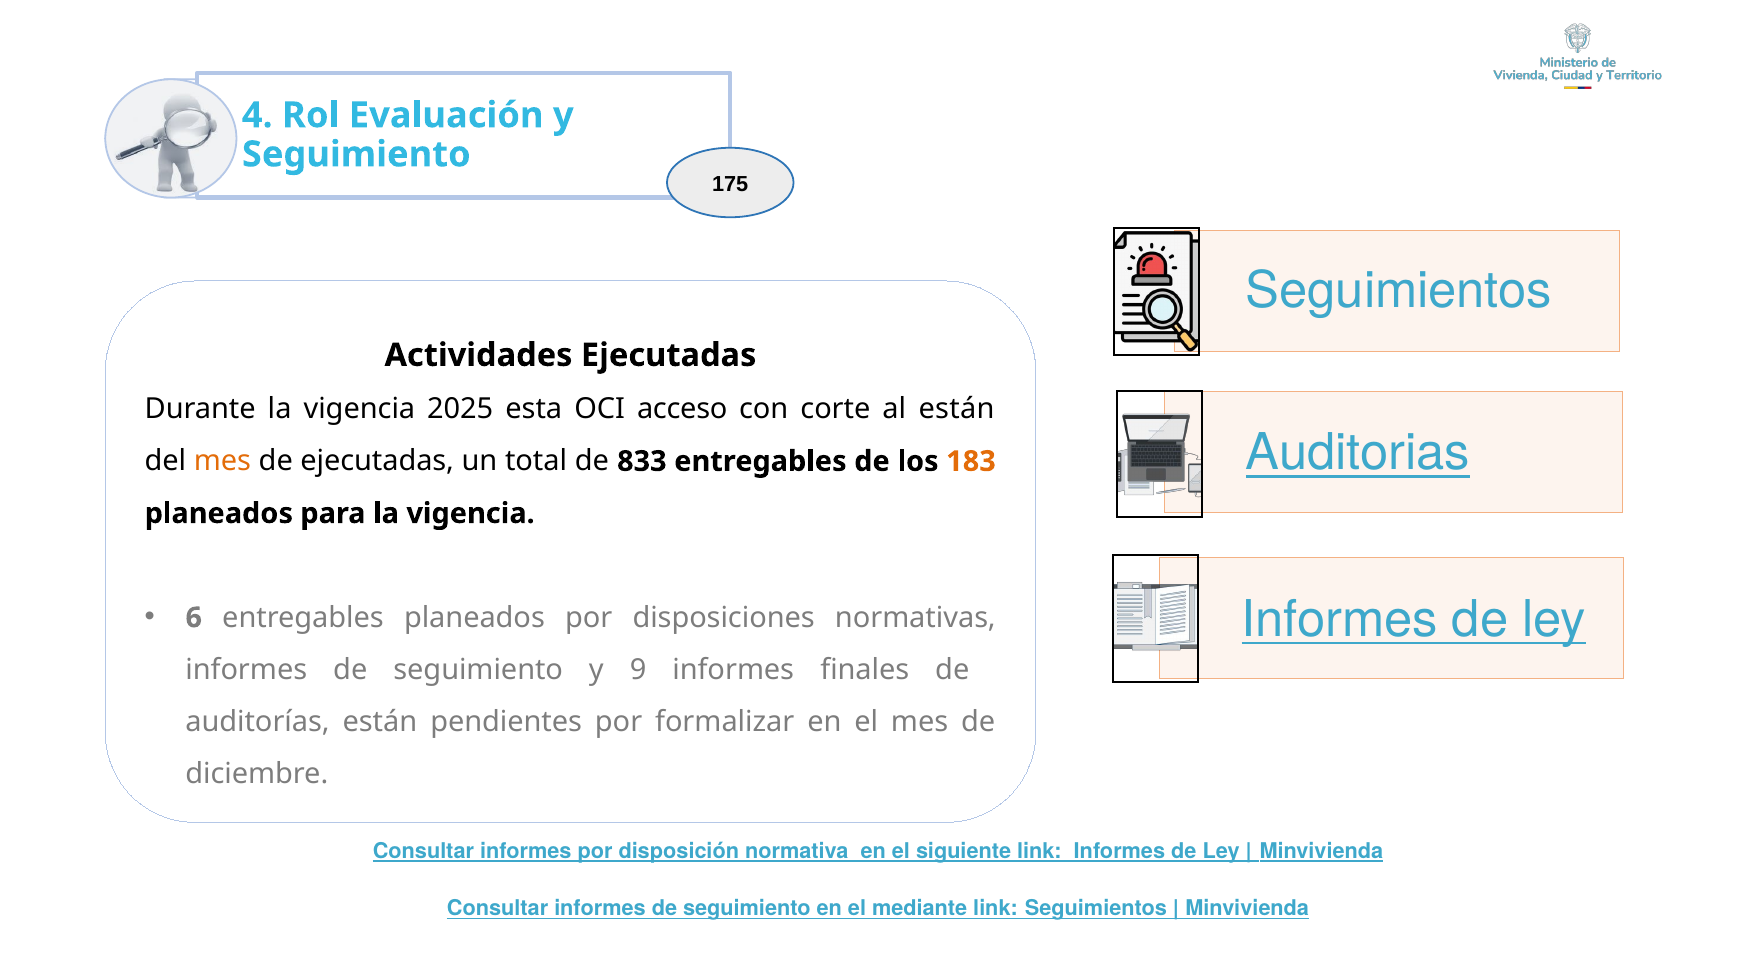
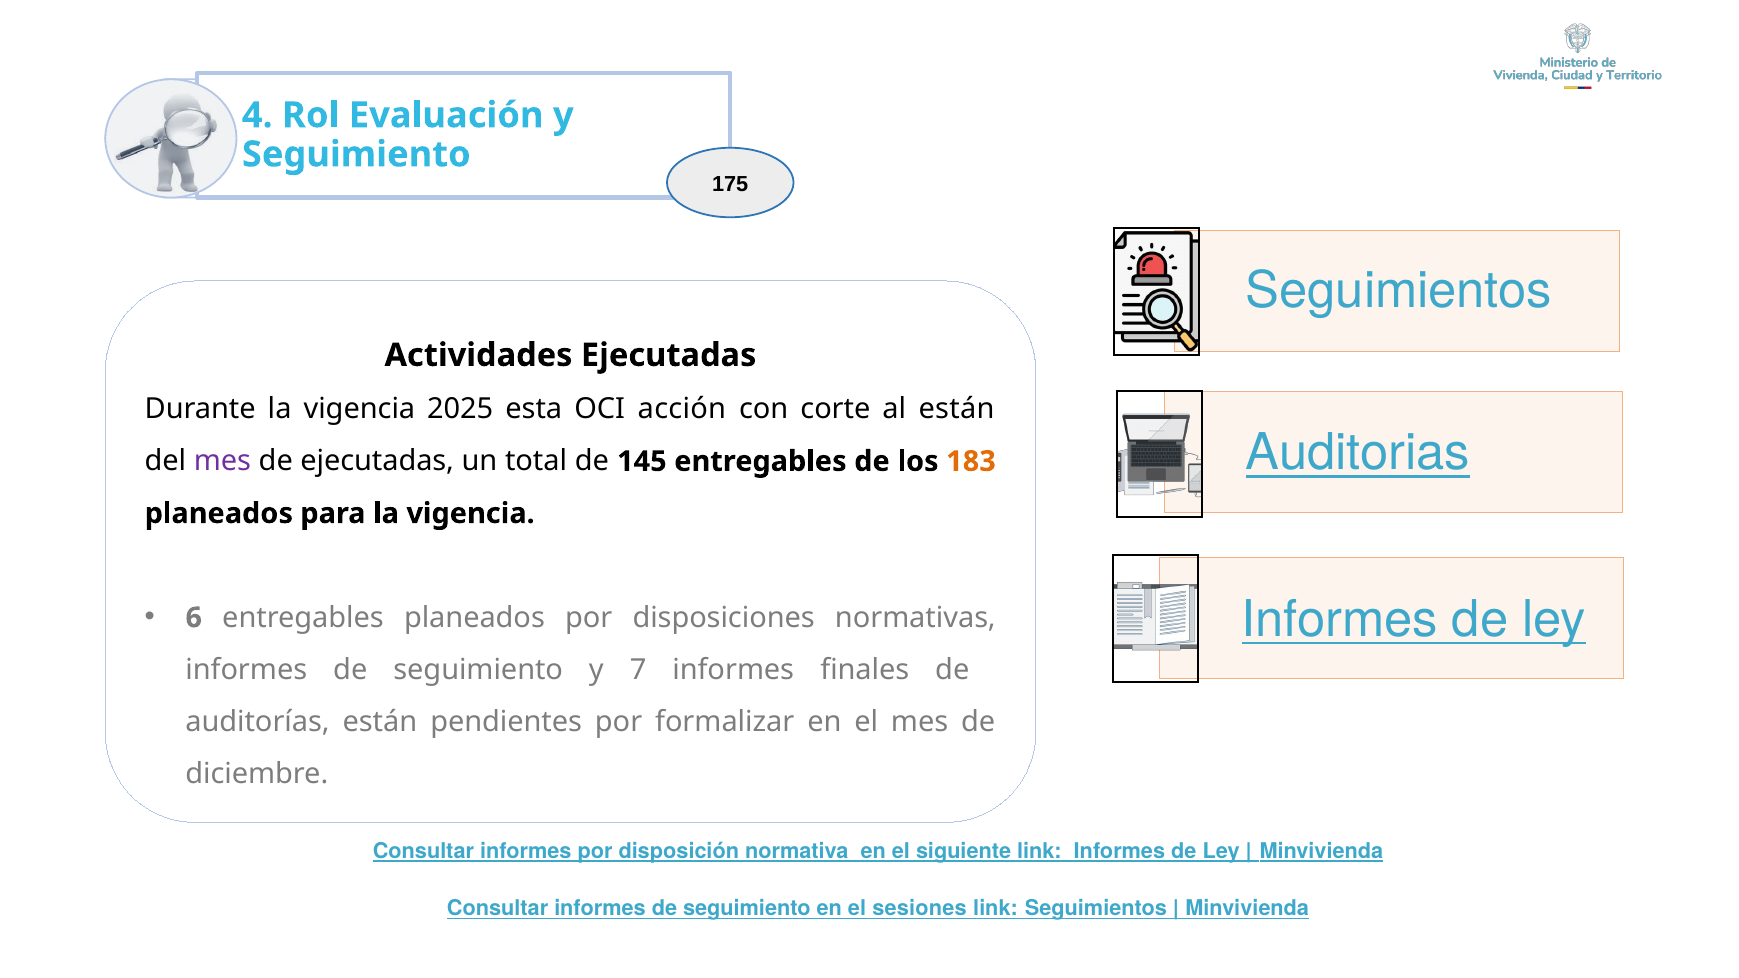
acceso: acceso -> acción
mes at (222, 461) colour: orange -> purple
833: 833 -> 145
9: 9 -> 7
mediante: mediante -> sesiones
